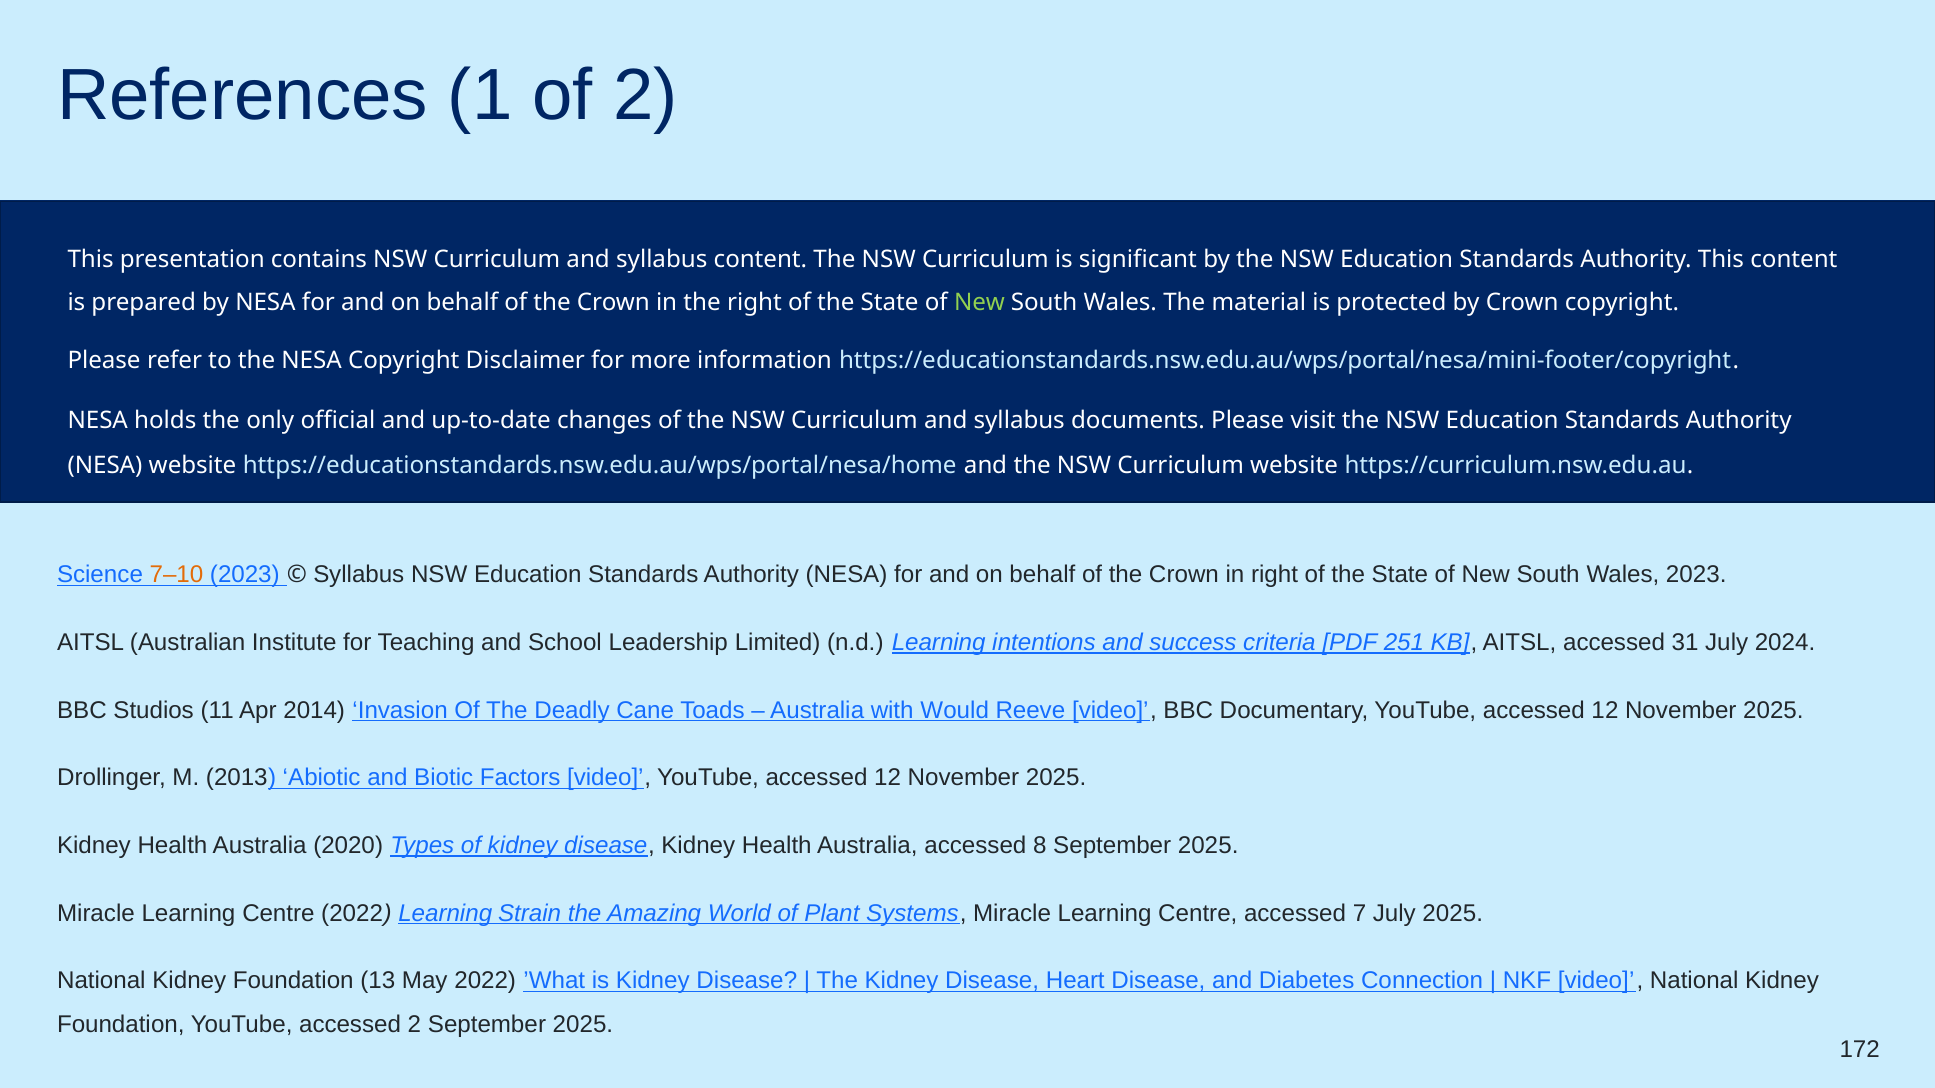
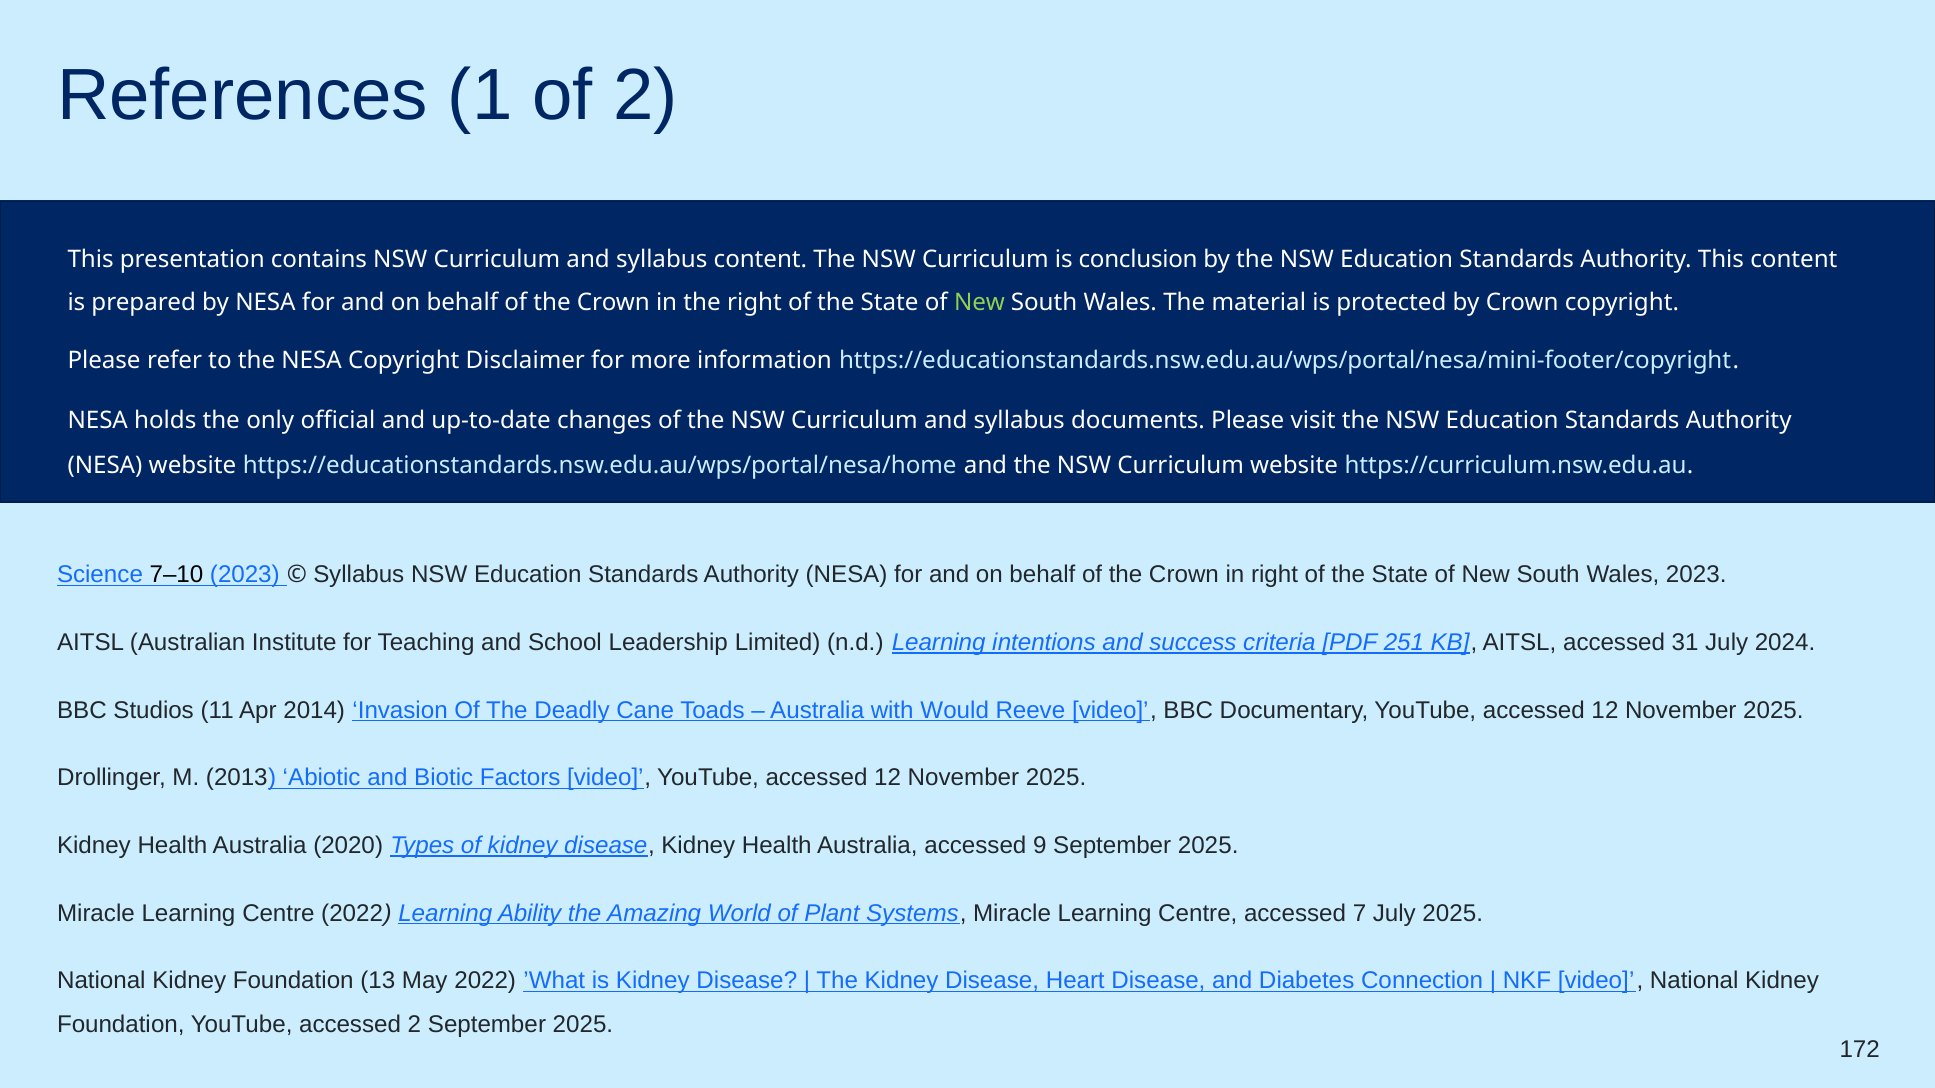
significant: significant -> conclusion
7–10 colour: orange -> black
8: 8 -> 9
Strain: Strain -> Ability
